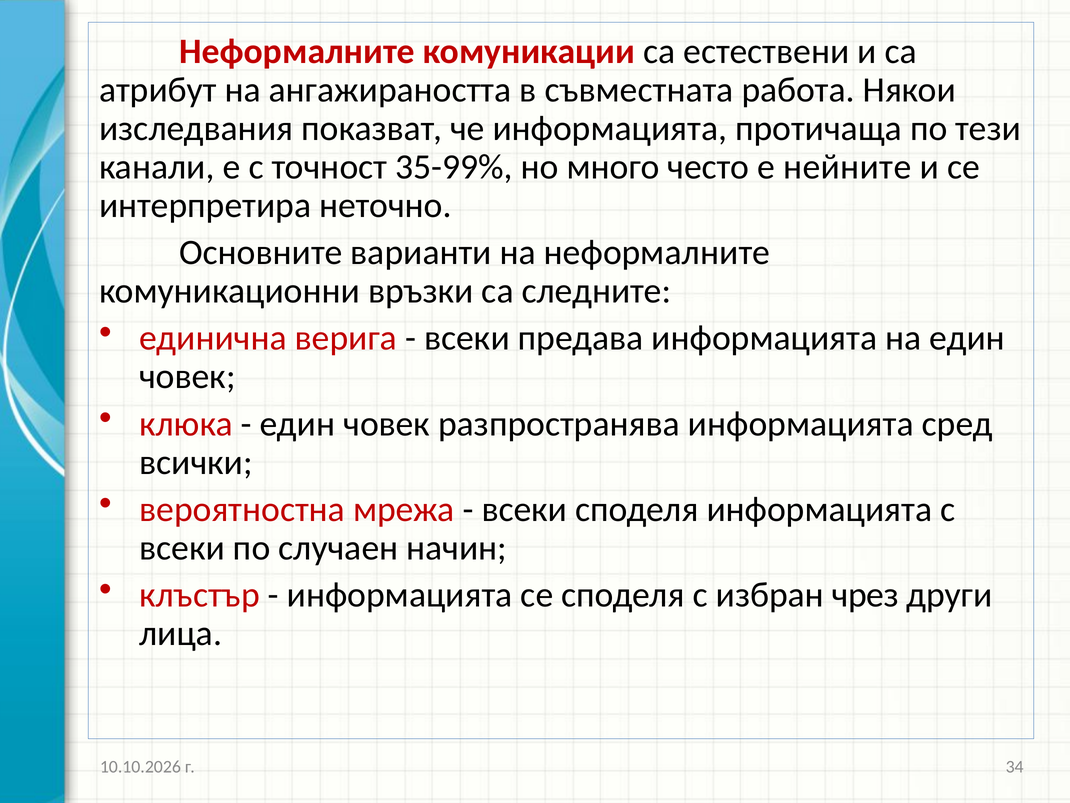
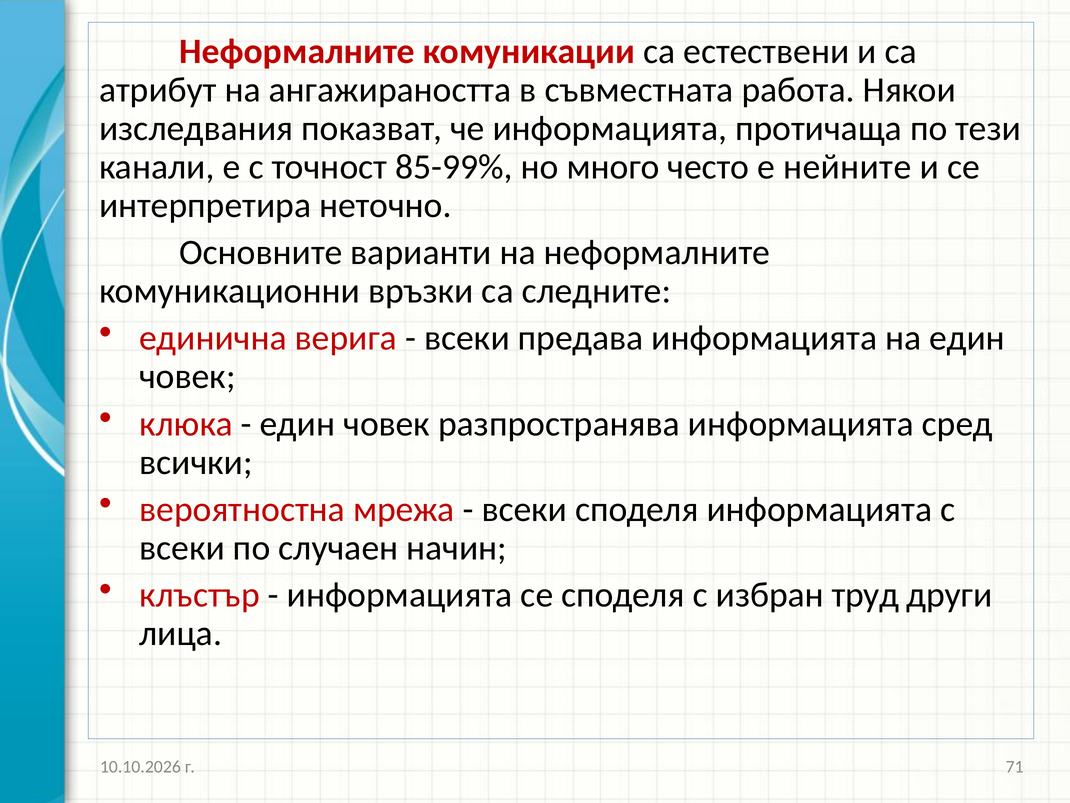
35-99%: 35-99% -> 85-99%
чрез: чрез -> труд
34: 34 -> 71
